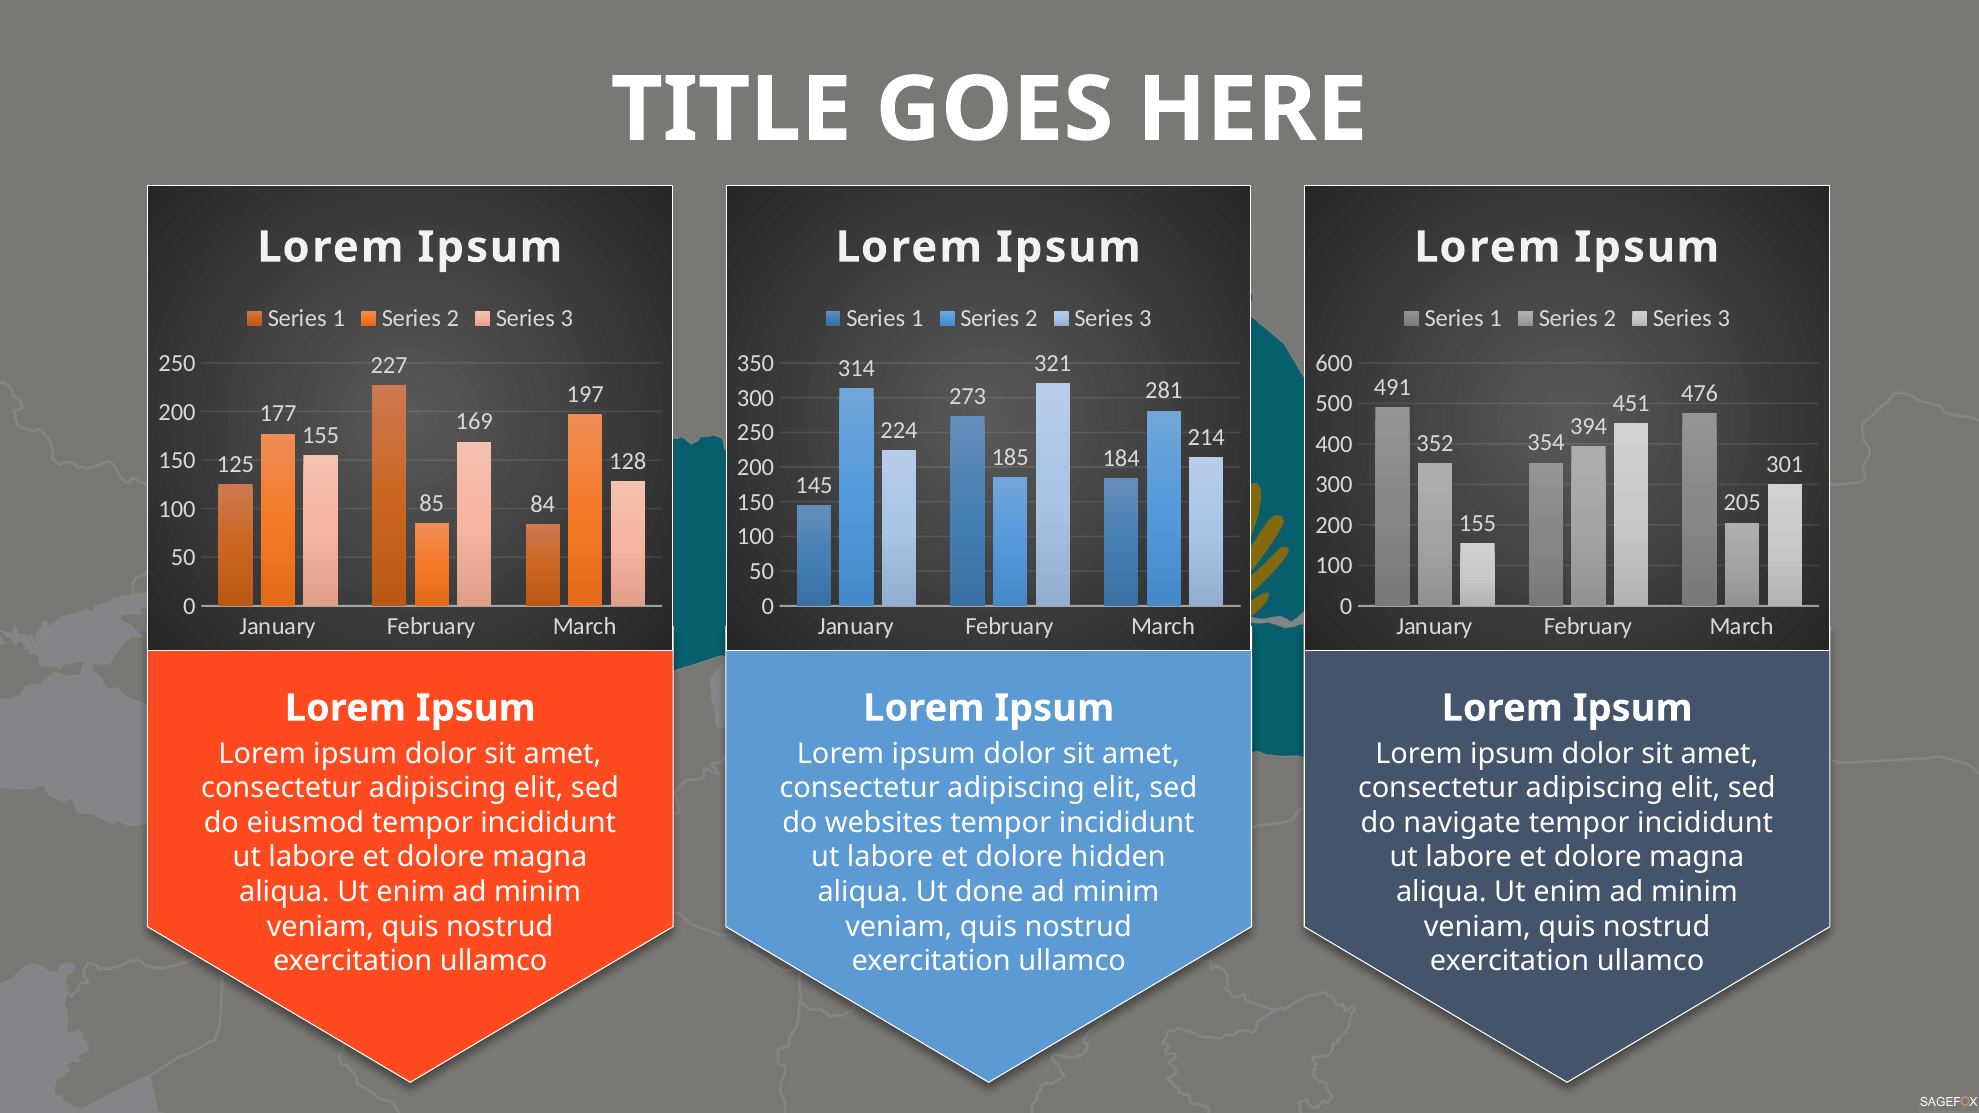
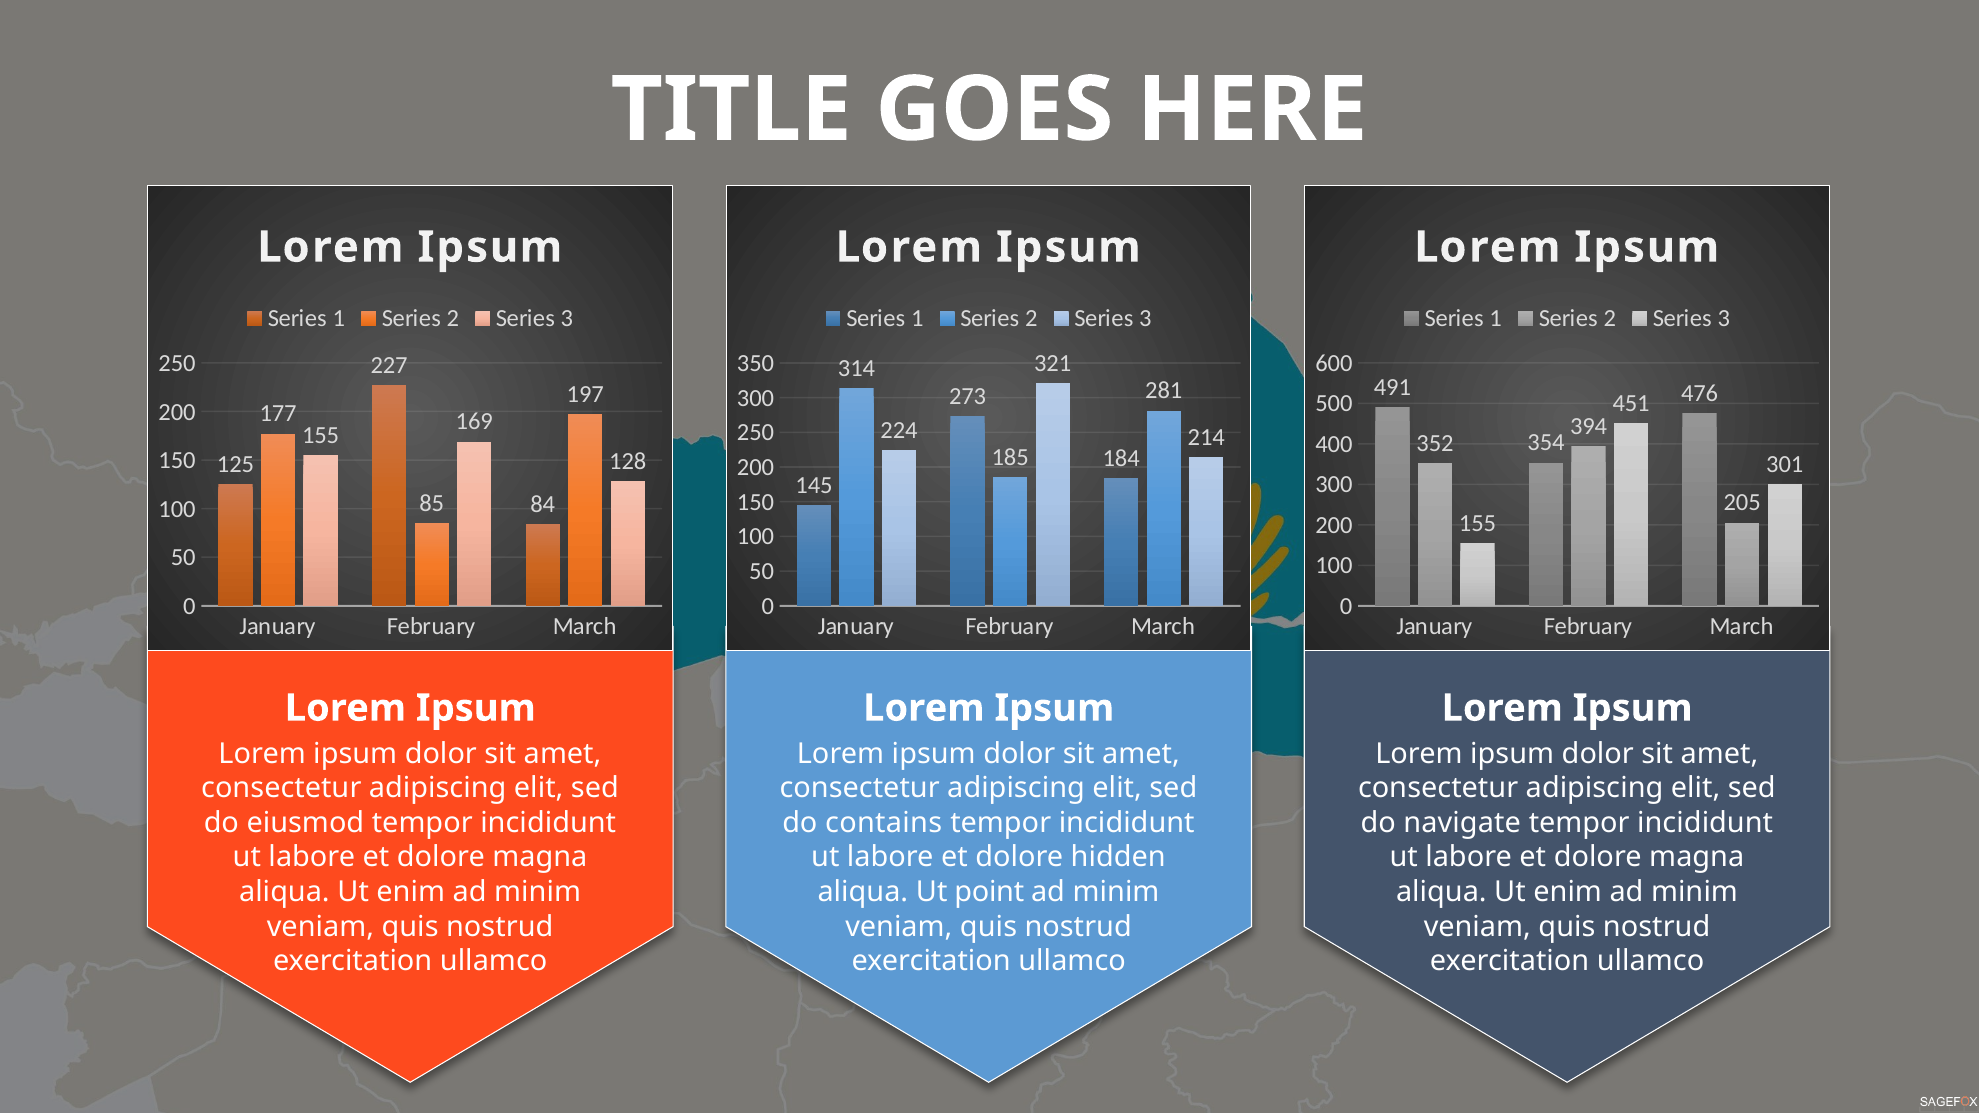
websites: websites -> contains
done: done -> point
